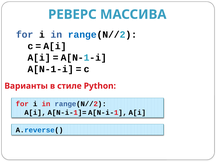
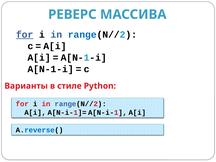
for at (25, 35) underline: none -> present
